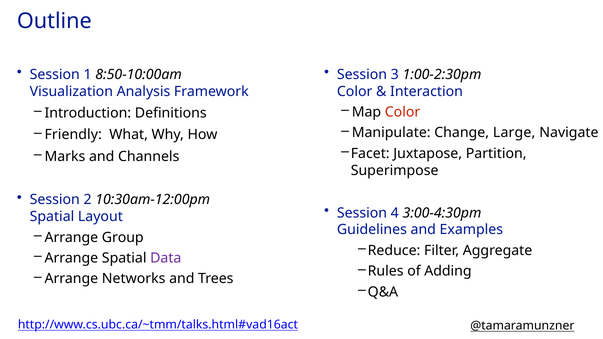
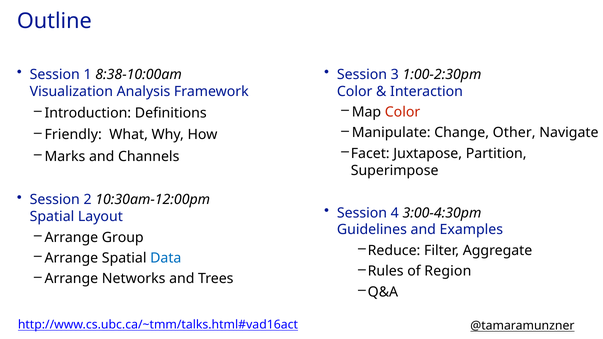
8:50-10:00am: 8:50-10:00am -> 8:38-10:00am
Large: Large -> Other
Data colour: purple -> blue
Adding: Adding -> Region
